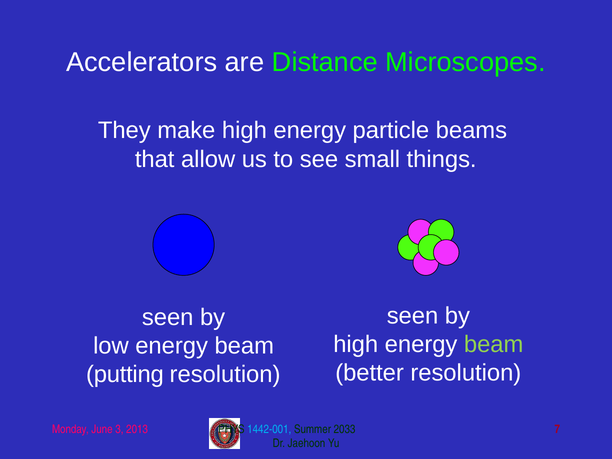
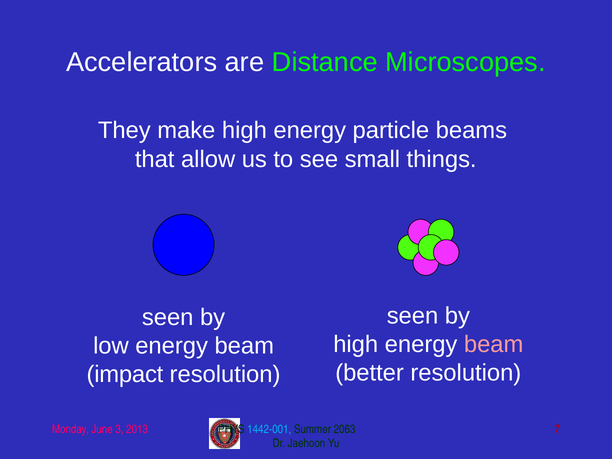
beam at (494, 344) colour: light green -> pink
putting: putting -> impact
2033: 2033 -> 2063
